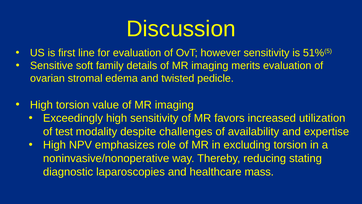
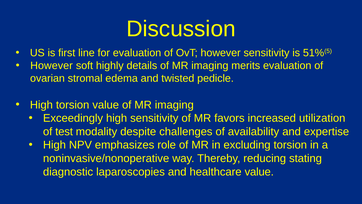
Sensitive at (52, 66): Sensitive -> However
family: family -> highly
healthcare mass: mass -> value
